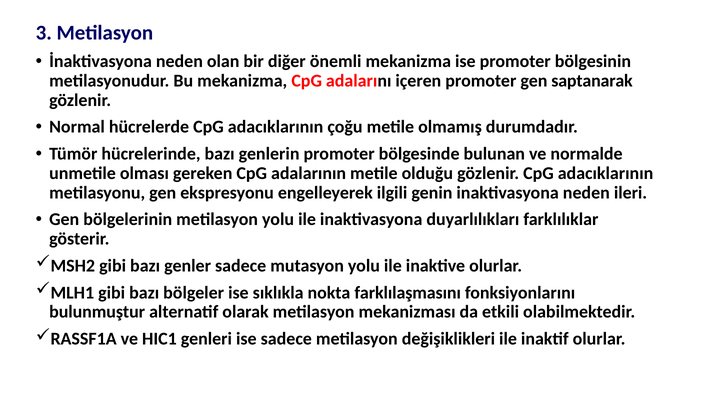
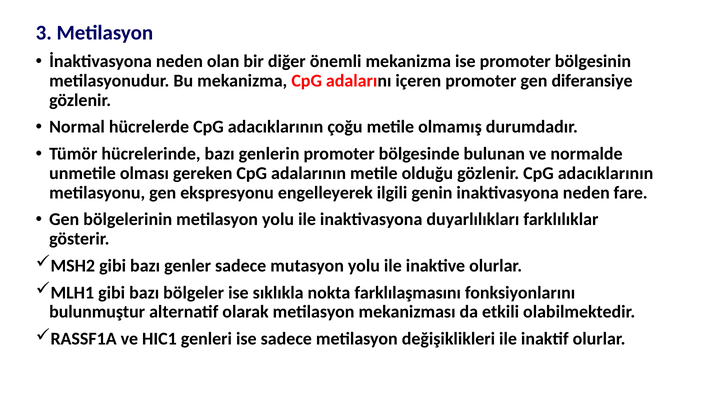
saptanarak: saptanarak -> diferansiye
ileri: ileri -> fare
